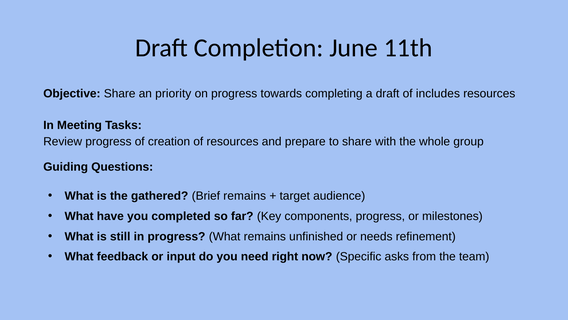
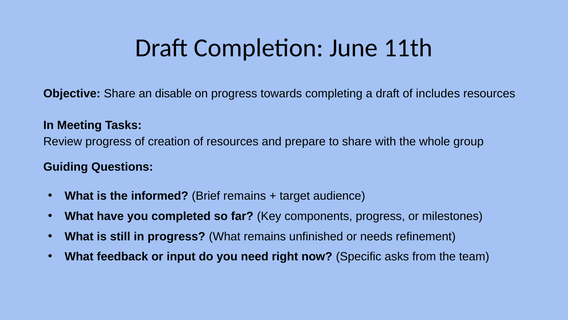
priority: priority -> disable
gathered: gathered -> informed
